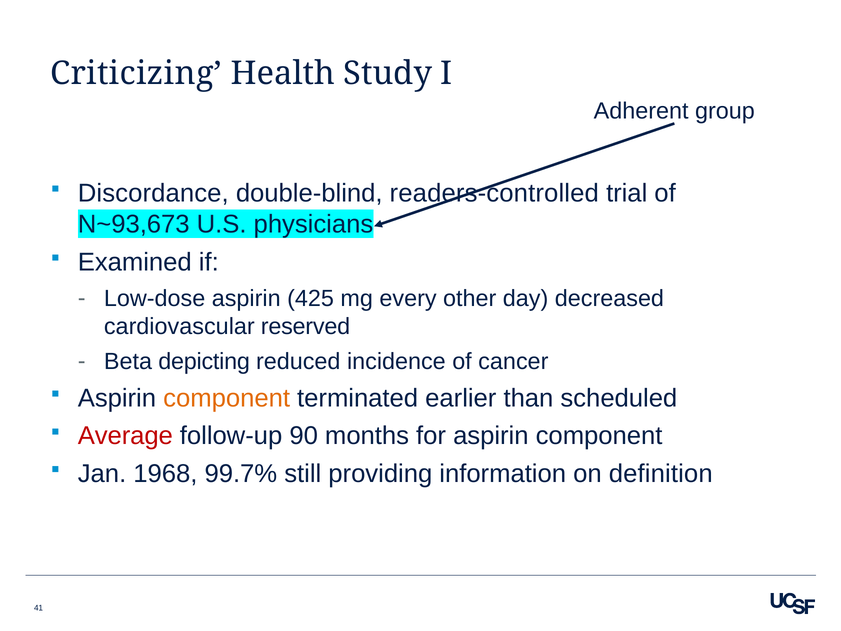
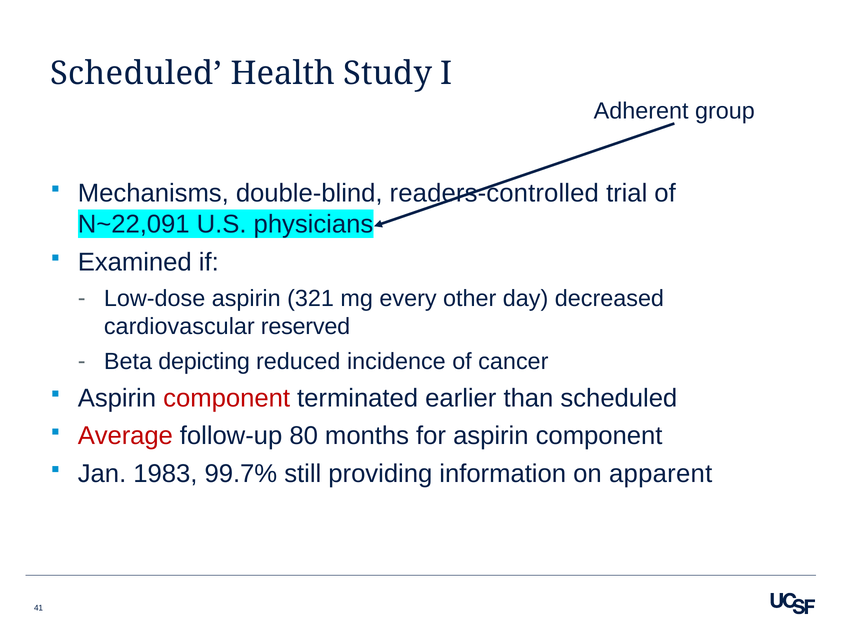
Criticizing at (136, 74): Criticizing -> Scheduled
Discordance: Discordance -> Mechanisms
N~93,673: N~93,673 -> N~22,091
425: 425 -> 321
component at (227, 398) colour: orange -> red
90: 90 -> 80
1968: 1968 -> 1983
definition: definition -> apparent
